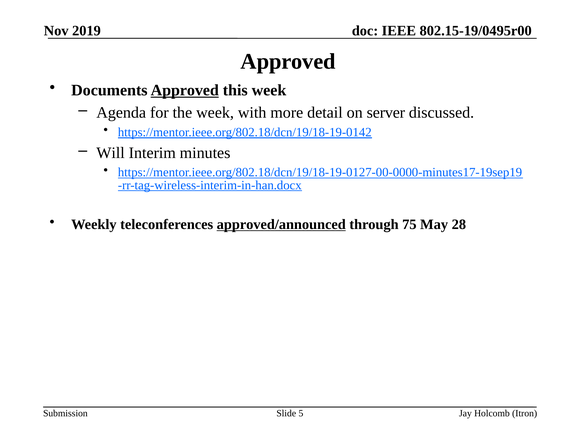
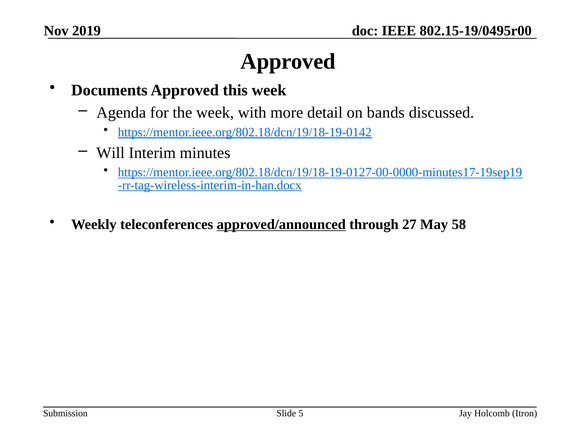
Approved at (185, 90) underline: present -> none
server: server -> bands
75: 75 -> 27
28: 28 -> 58
